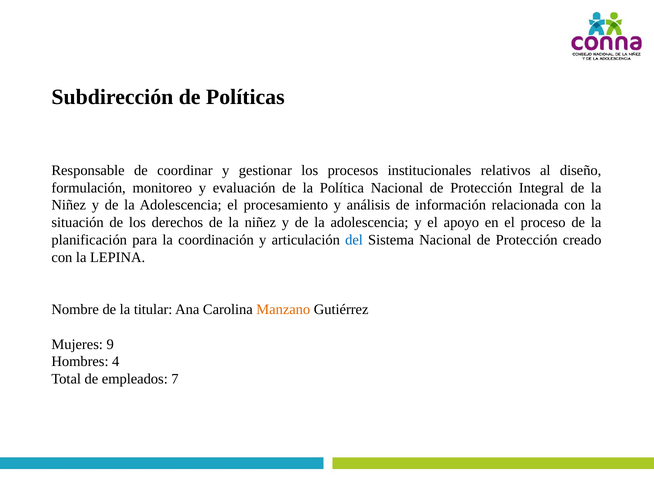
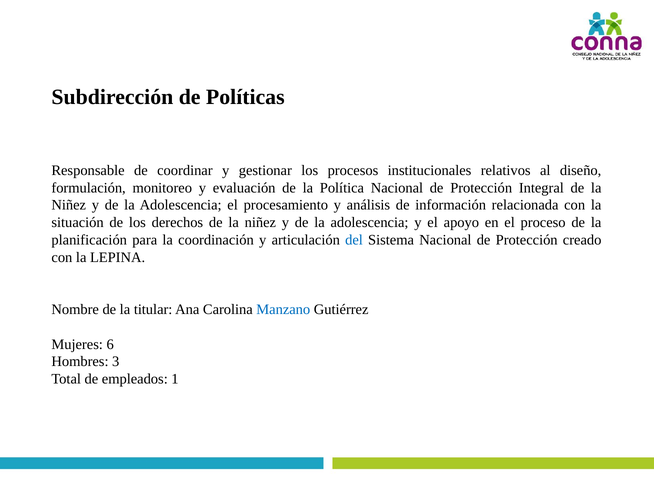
Manzano colour: orange -> blue
9: 9 -> 6
4: 4 -> 3
7: 7 -> 1
